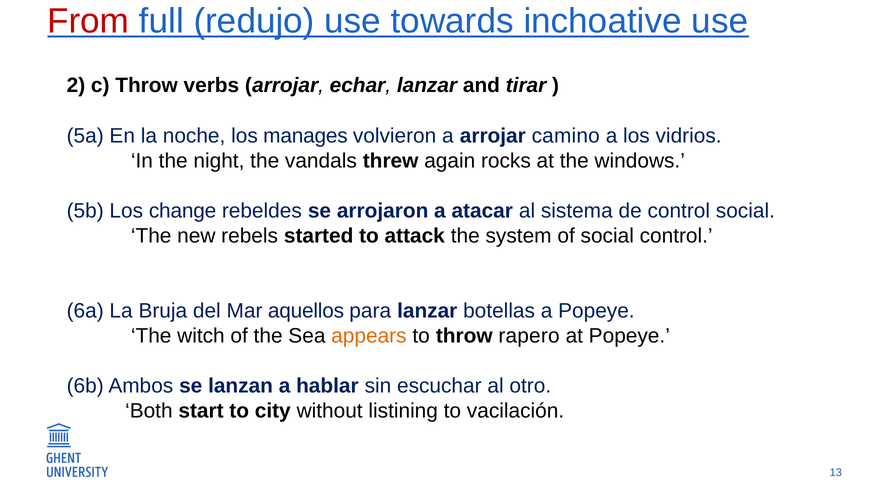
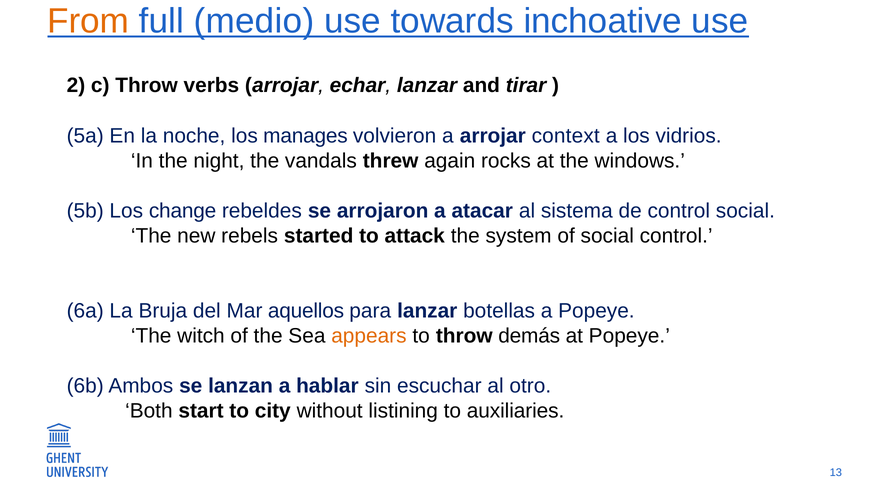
From colour: red -> orange
redujo: redujo -> medio
camino: camino -> context
rapero: rapero -> demás
vacilación: vacilación -> auxiliaries
